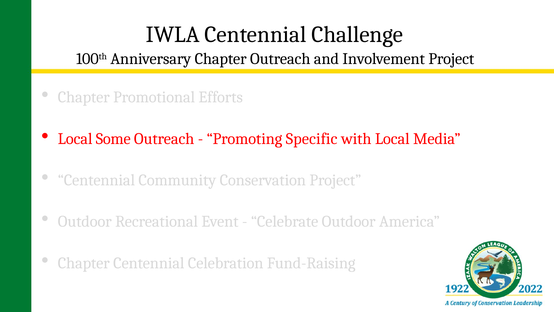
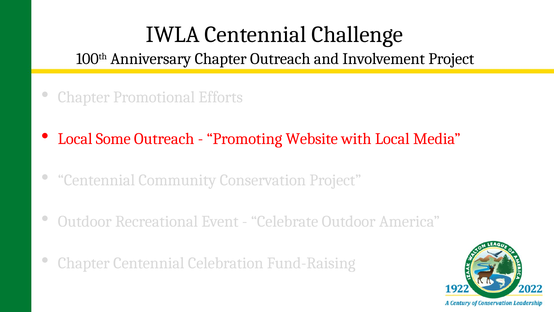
Specific: Specific -> Website
